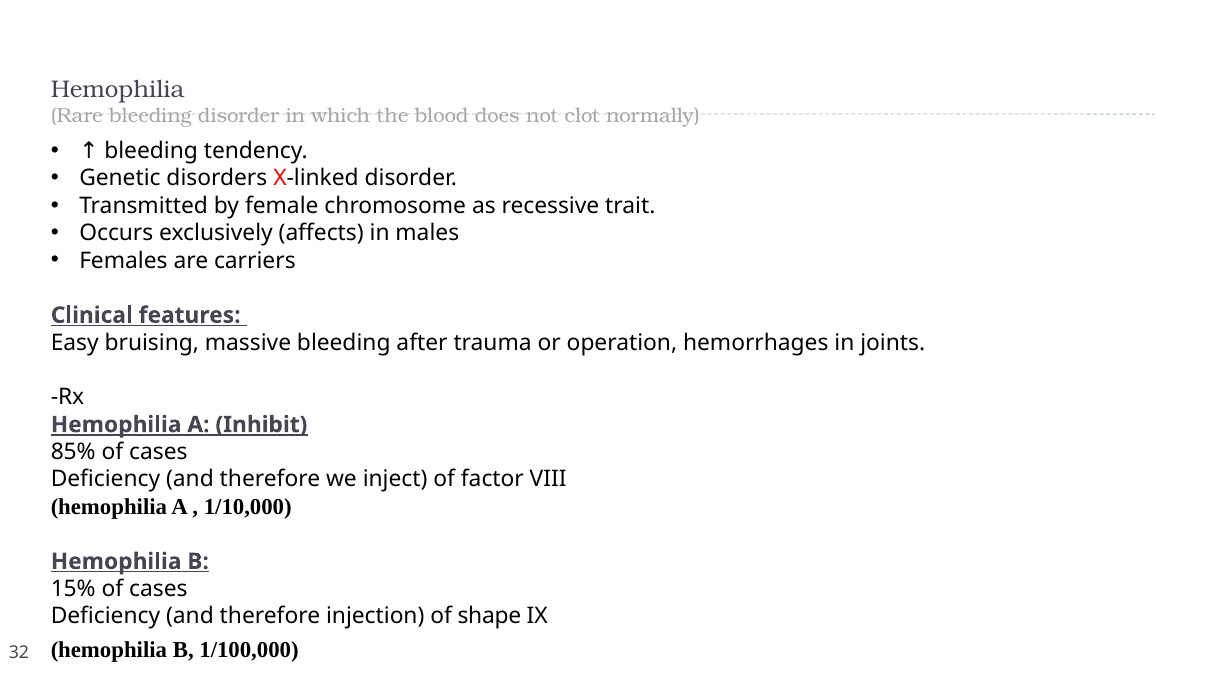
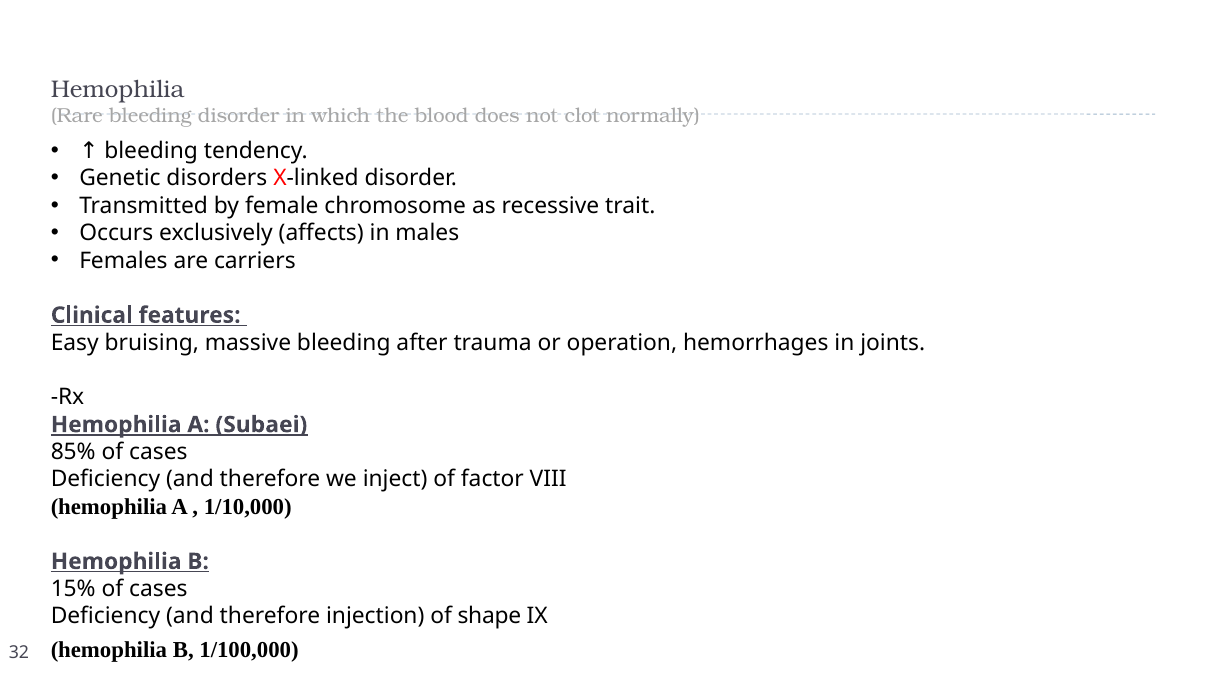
Inhibit: Inhibit -> Subaei
